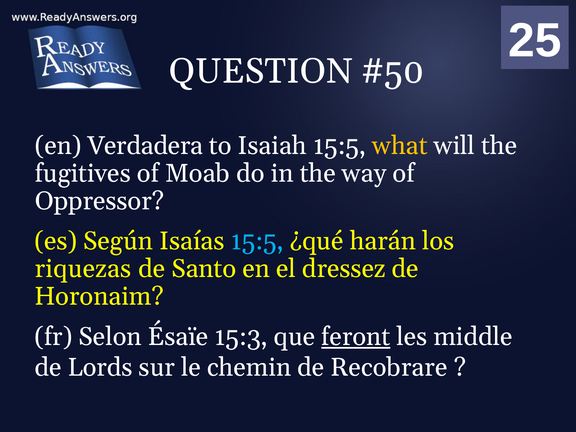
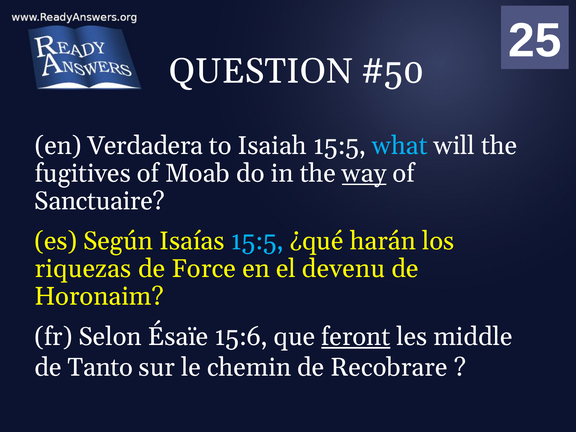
what colour: yellow -> light blue
way underline: none -> present
Oppressor: Oppressor -> Sanctuaire
Santo: Santo -> Force
dressez: dressez -> devenu
15:3: 15:3 -> 15:6
Lords: Lords -> Tanto
